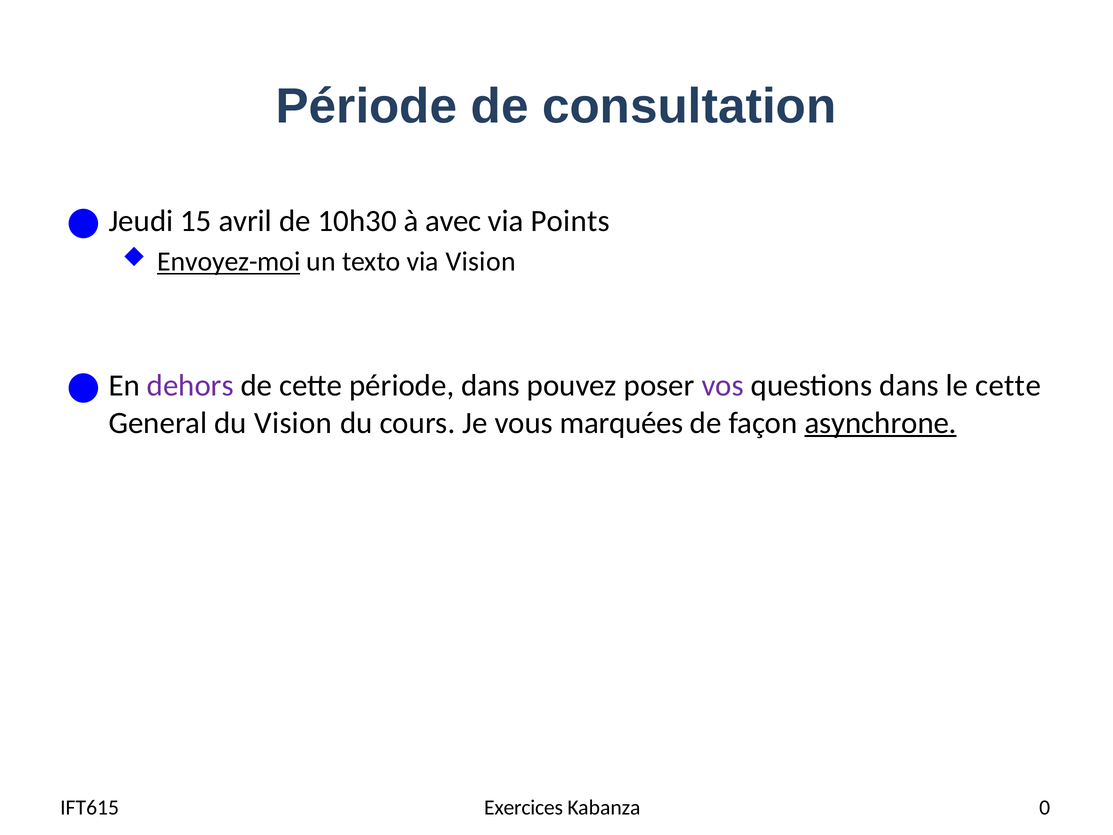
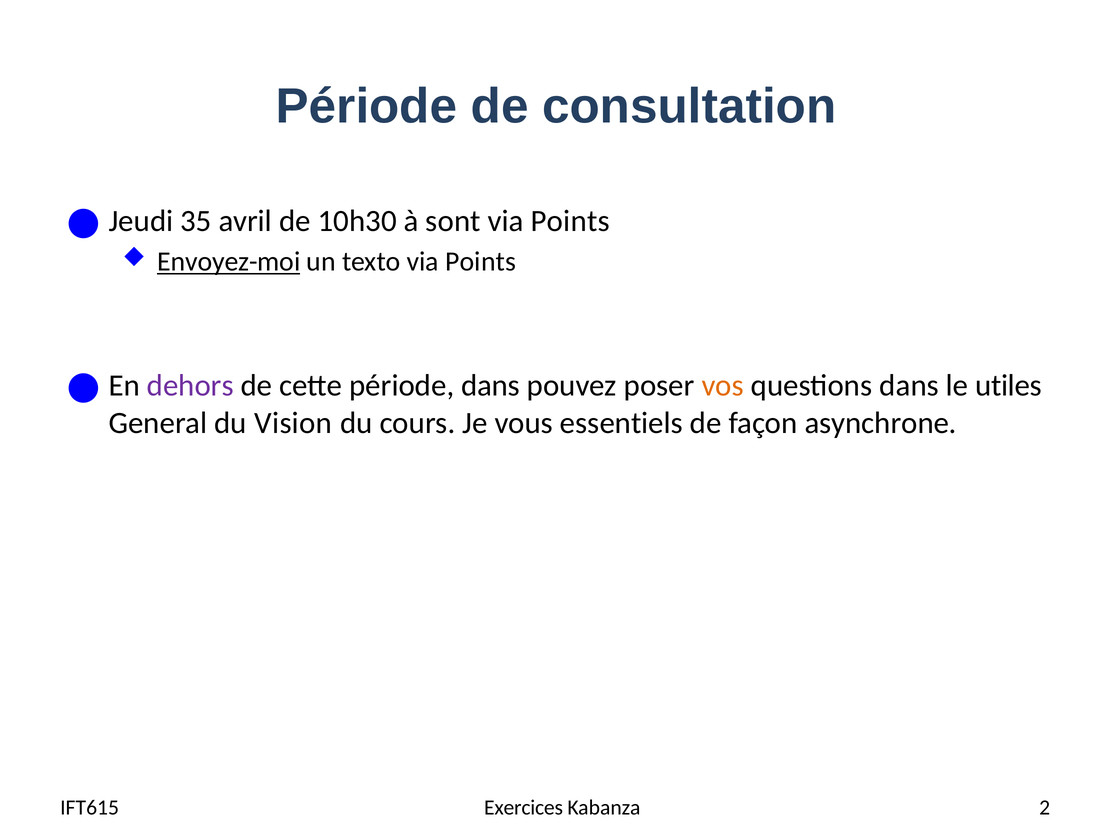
15: 15 -> 35
avec: avec -> sont
texto via Vision: Vision -> Points
vos colour: purple -> orange
le cette: cette -> utiles
marquées: marquées -> essentiels
asynchrone underline: present -> none
0: 0 -> 2
